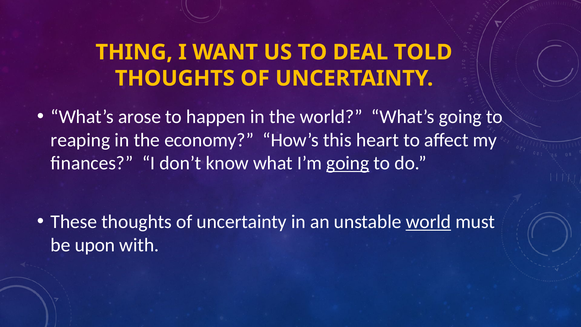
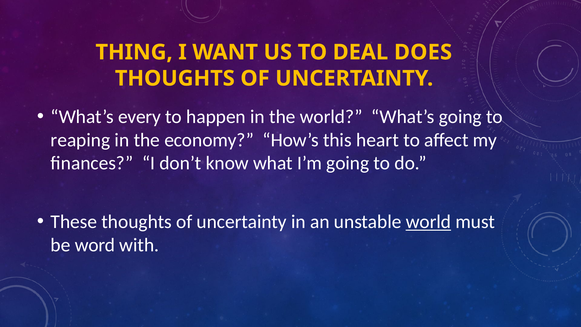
TOLD: TOLD -> DOES
arose: arose -> every
going at (348, 163) underline: present -> none
upon: upon -> word
